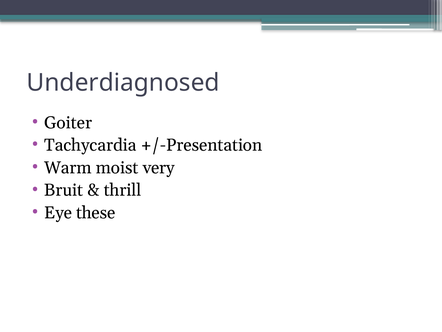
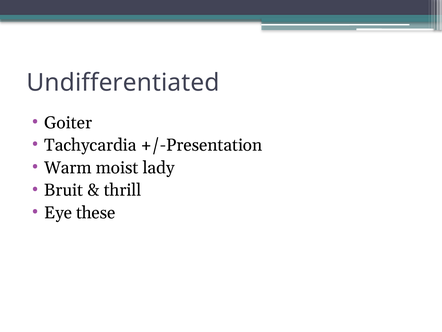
Underdiagnosed: Underdiagnosed -> Undifferentiated
very: very -> lady
